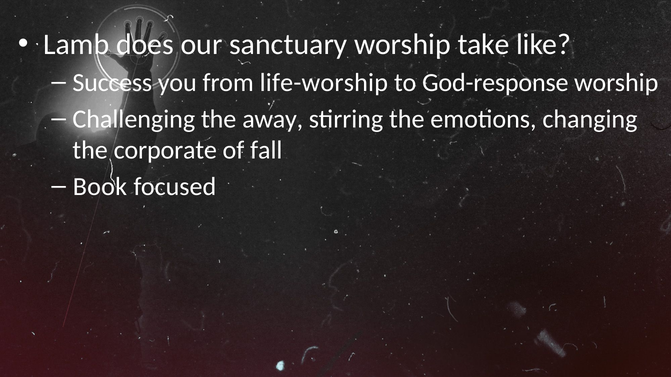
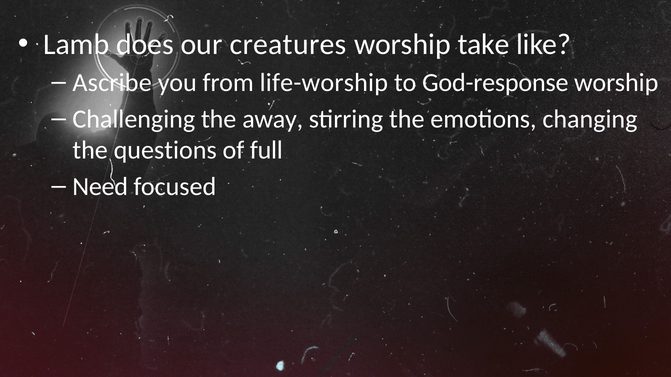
sanctuary: sanctuary -> creatures
Success: Success -> Ascribe
corporate: corporate -> questions
fall: fall -> full
Book: Book -> Need
